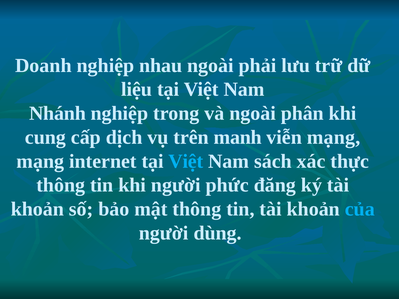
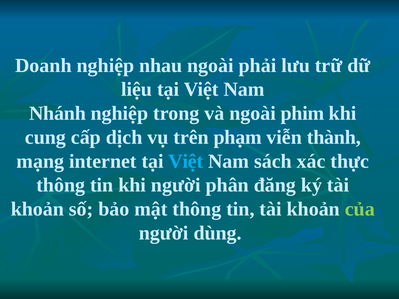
phân: phân -> phim
manh: manh -> phạm
viễn mạng: mạng -> thành
phức: phức -> phân
của colour: light blue -> light green
